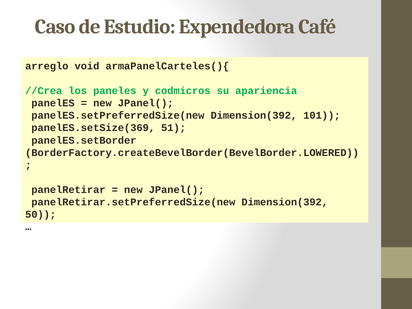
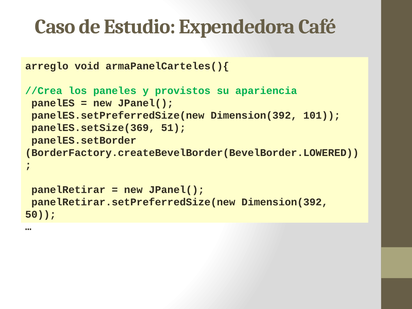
codmicros: codmicros -> provistos
